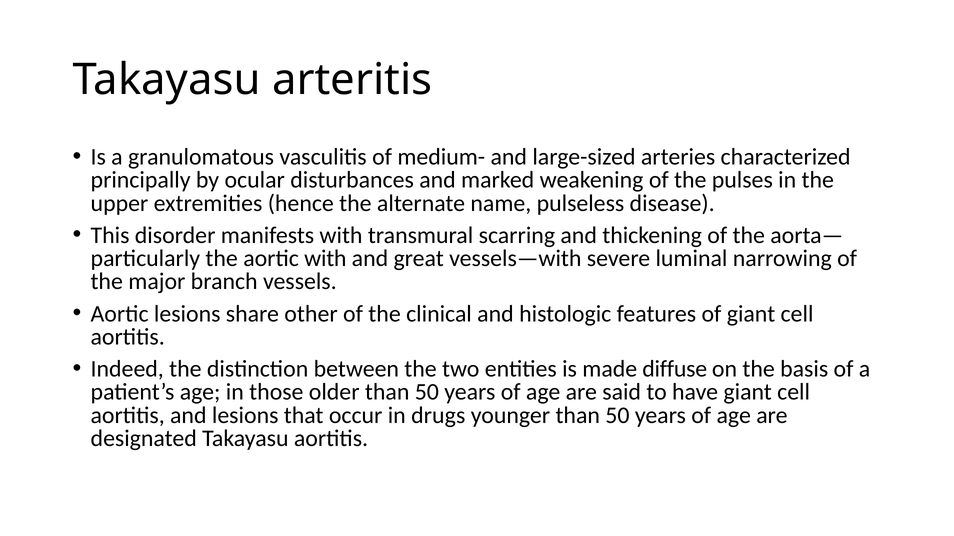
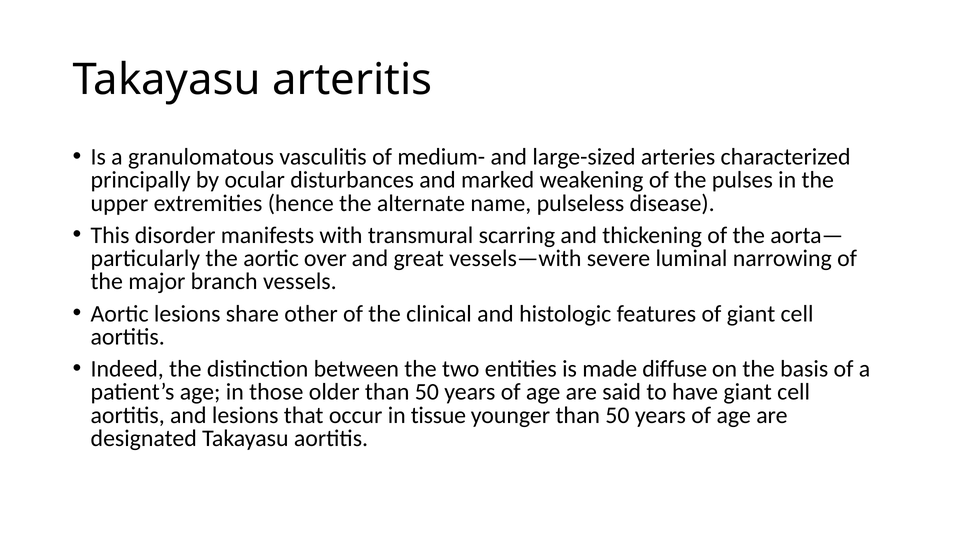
aortic with: with -> over
drugs: drugs -> tissue
